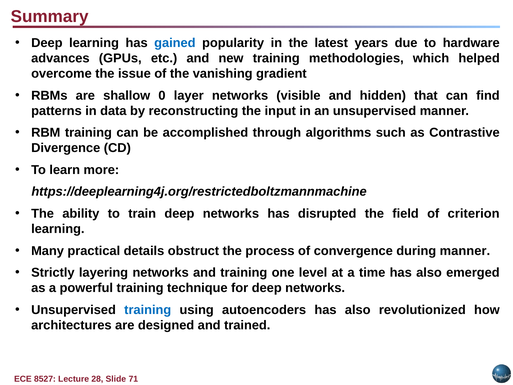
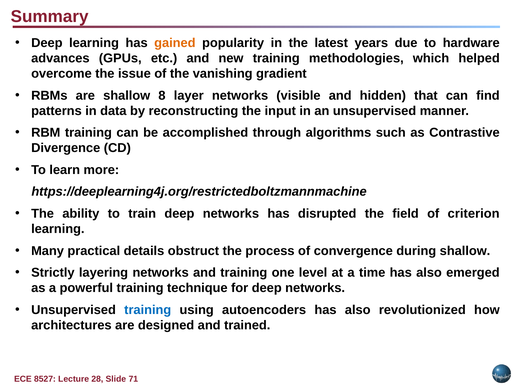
gained colour: blue -> orange
0: 0 -> 8
during manner: manner -> shallow
